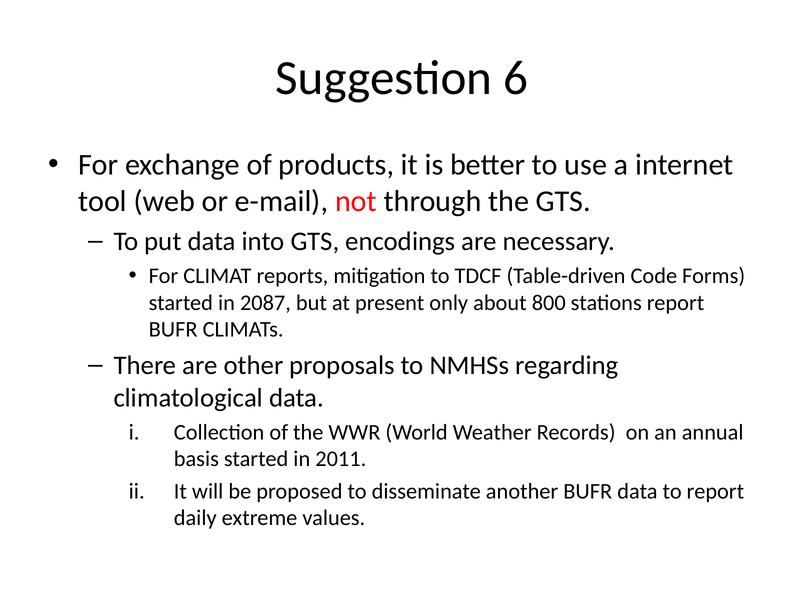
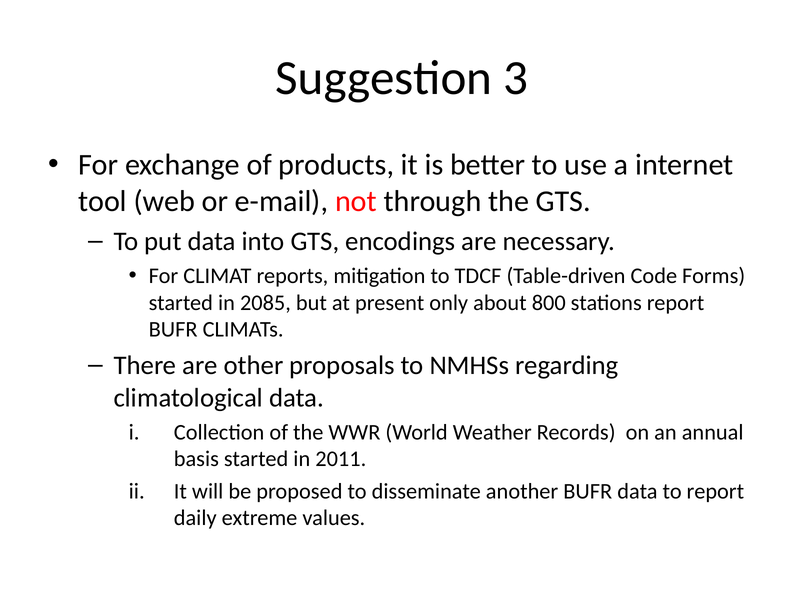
6: 6 -> 3
2087: 2087 -> 2085
